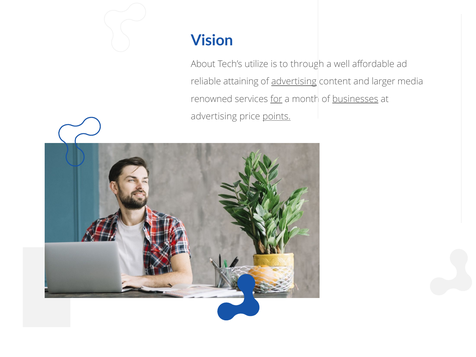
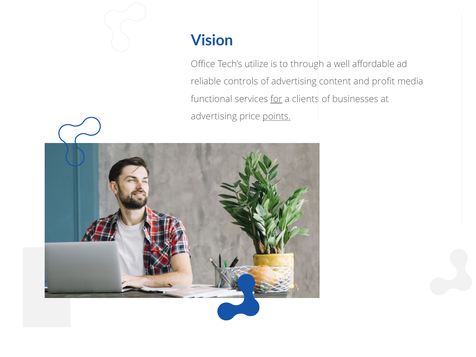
About: About -> Office
attaining: attaining -> controls
advertising at (294, 82) underline: present -> none
larger: larger -> profit
renowned: renowned -> functional
month: month -> clients
businesses underline: present -> none
